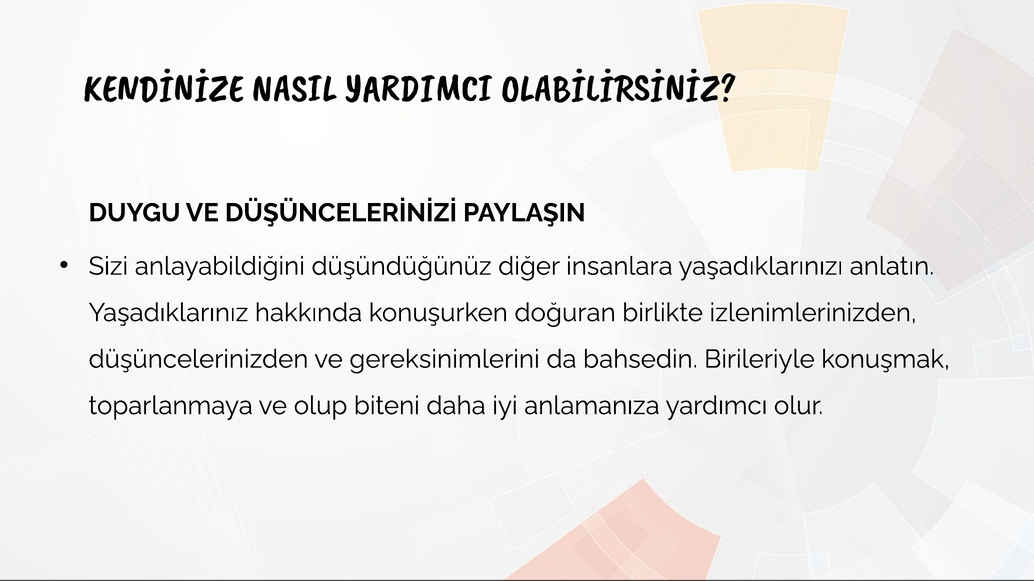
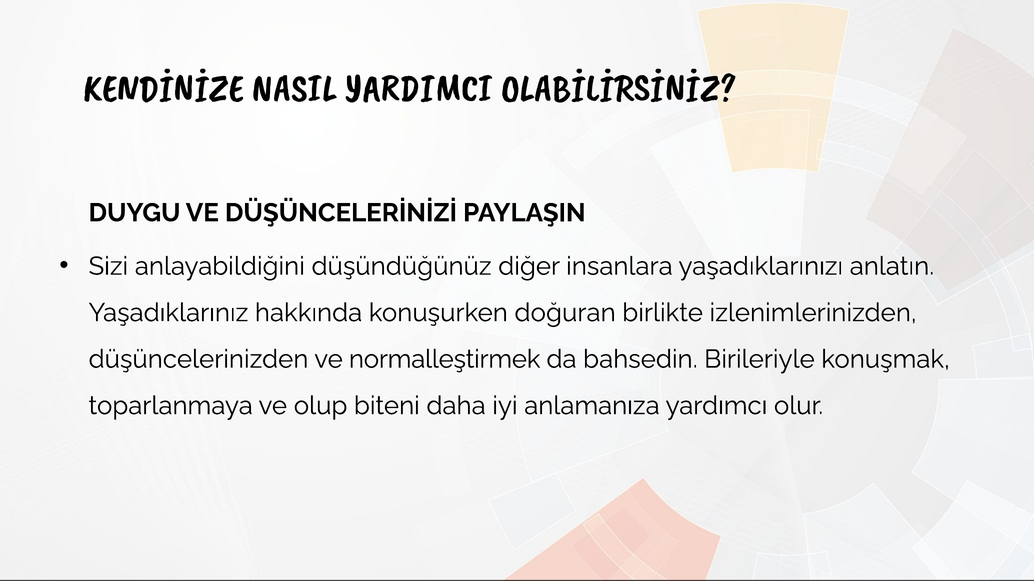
gereksinimlerini: gereksinimlerini -> normalleştirmek
